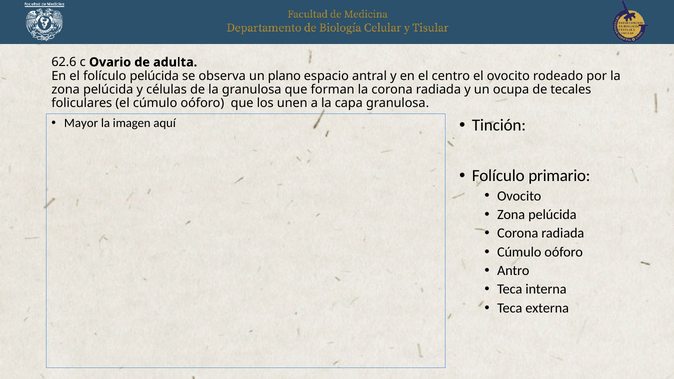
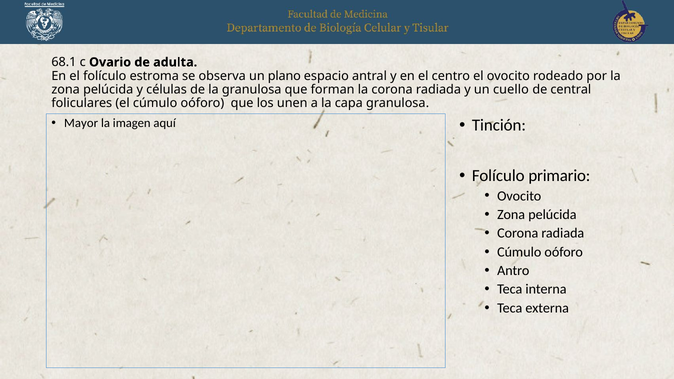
62.6: 62.6 -> 68.1
folículo pelúcida: pelúcida -> estroma
ocupa: ocupa -> cuello
tecales: tecales -> central
